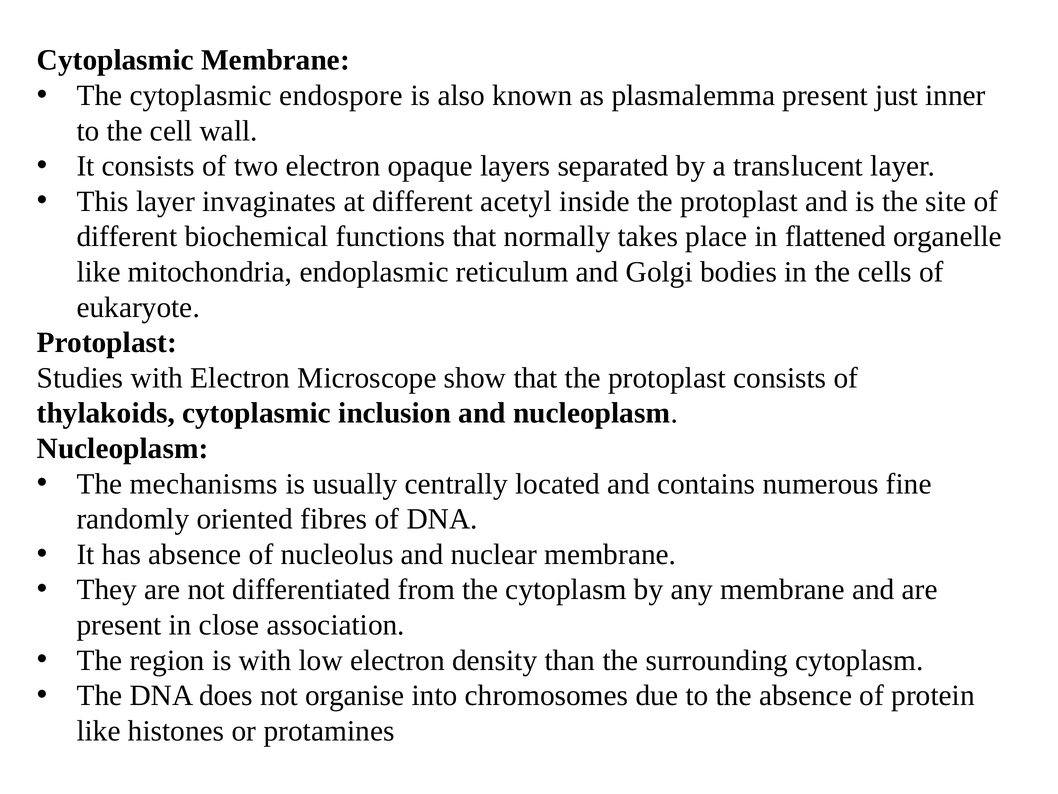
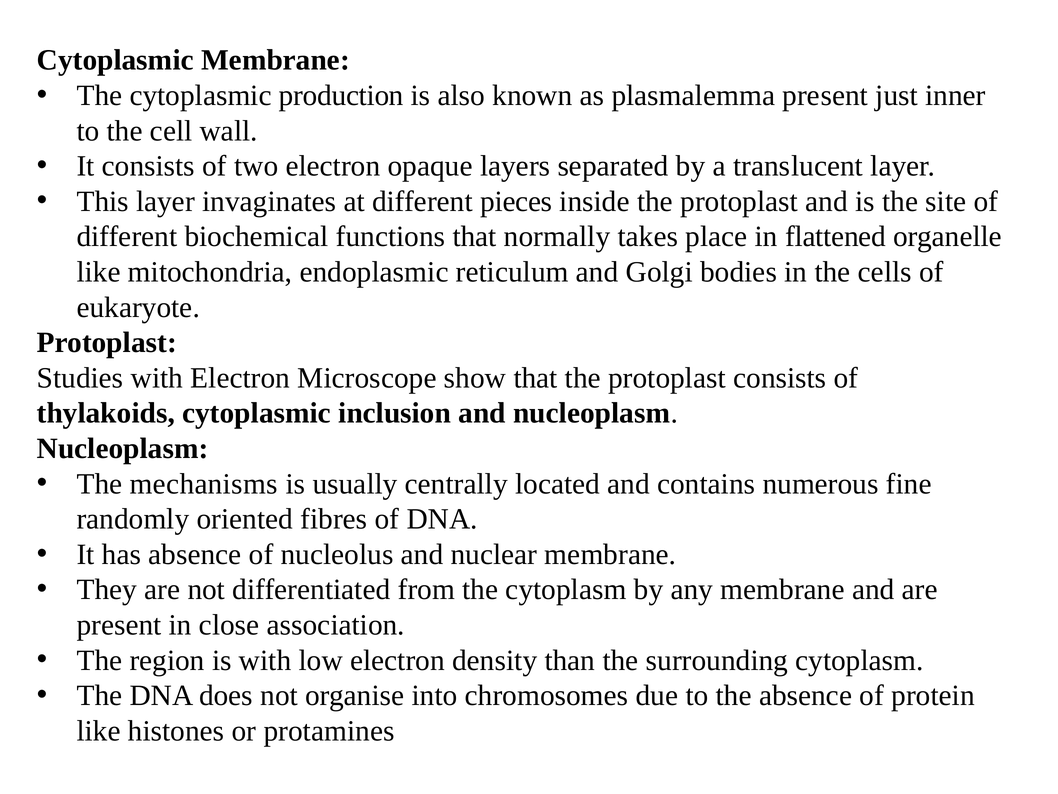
endospore: endospore -> production
acetyl: acetyl -> pieces
